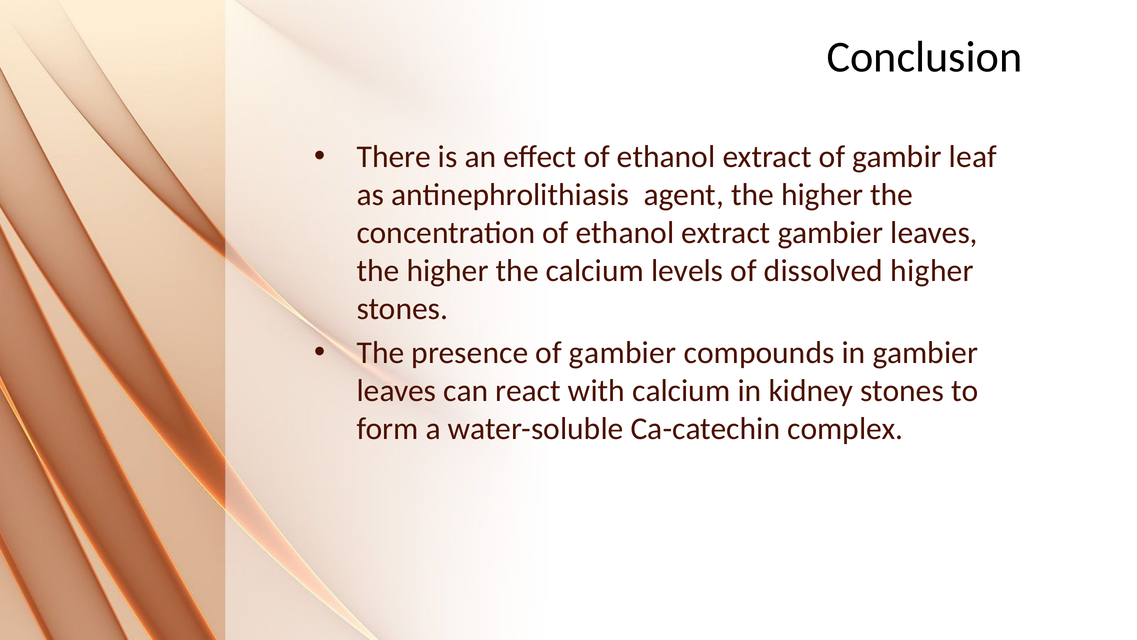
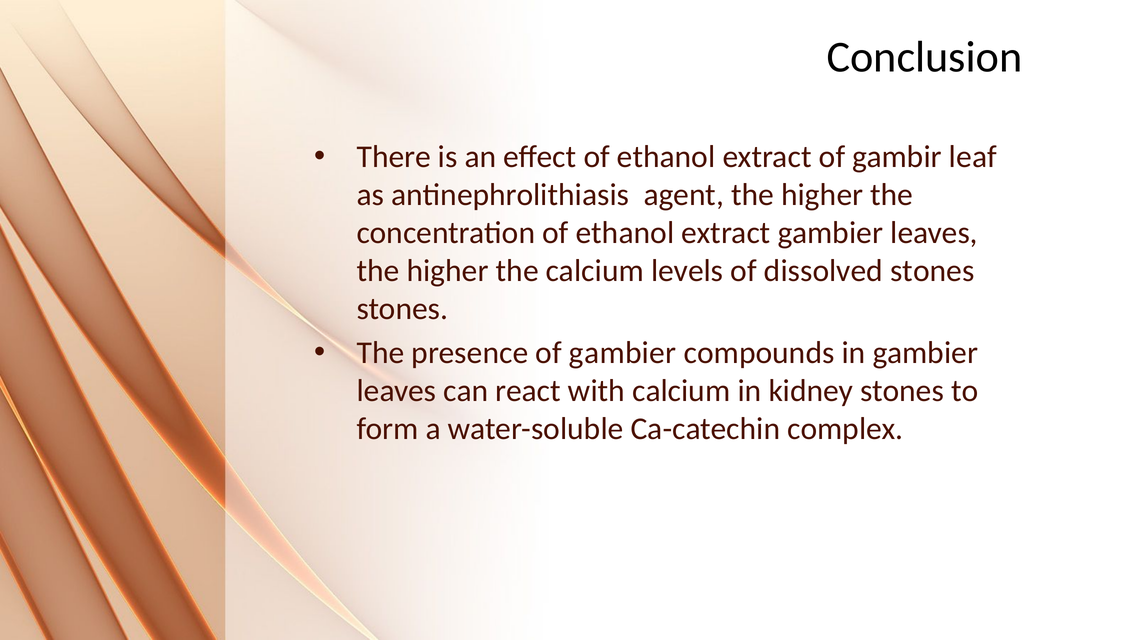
dissolved higher: higher -> stones
